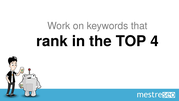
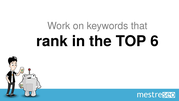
4: 4 -> 6
